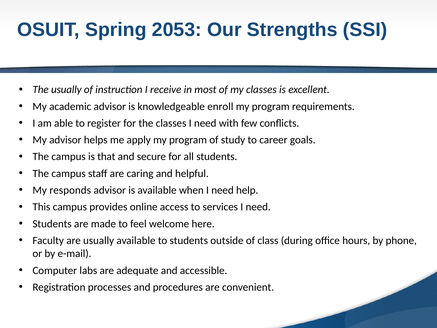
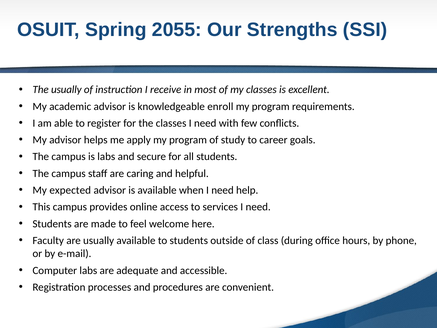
2053: 2053 -> 2055
is that: that -> labs
responds: responds -> expected
